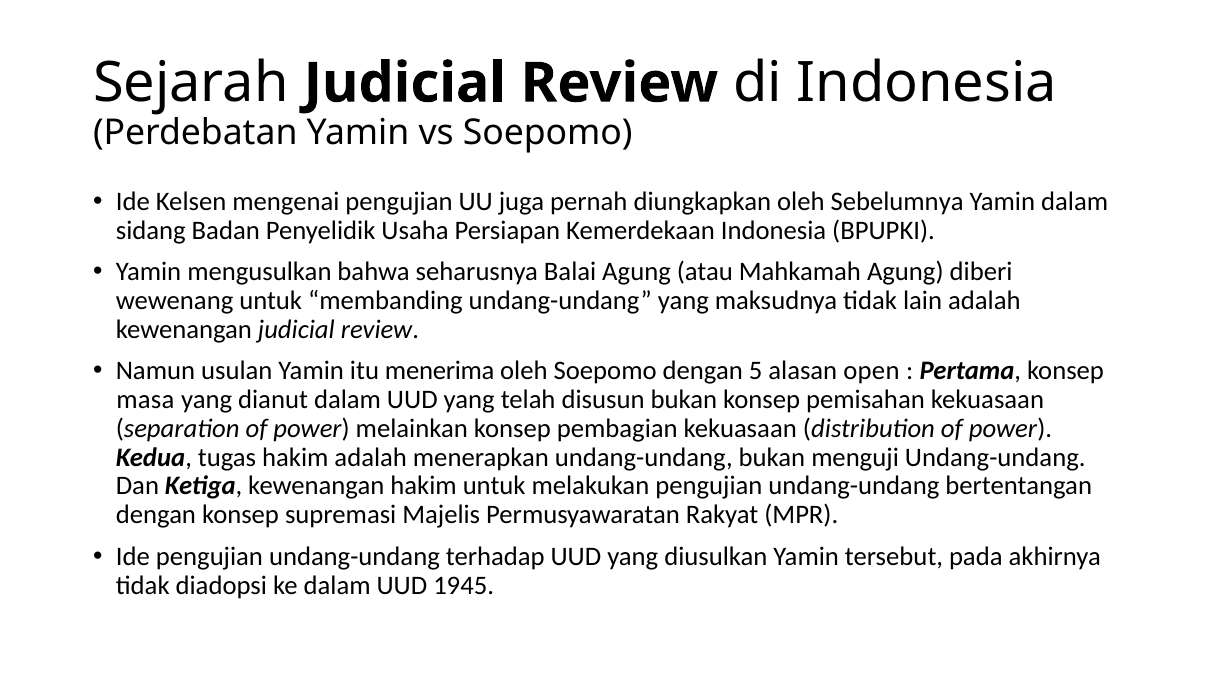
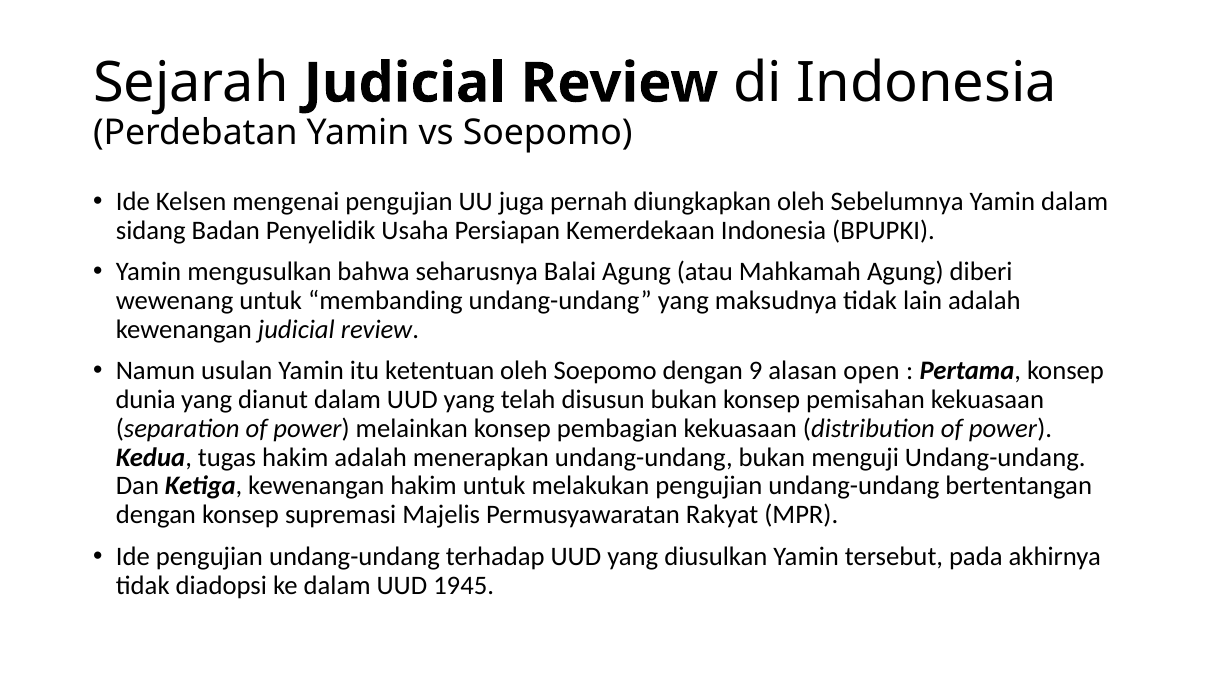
menerima: menerima -> ketentuan
5: 5 -> 9
masa: masa -> dunia
